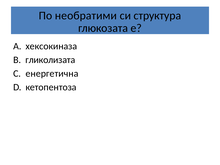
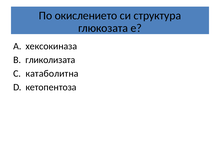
необратими: необратими -> окислението
енергетична: енергетична -> катаболитна
